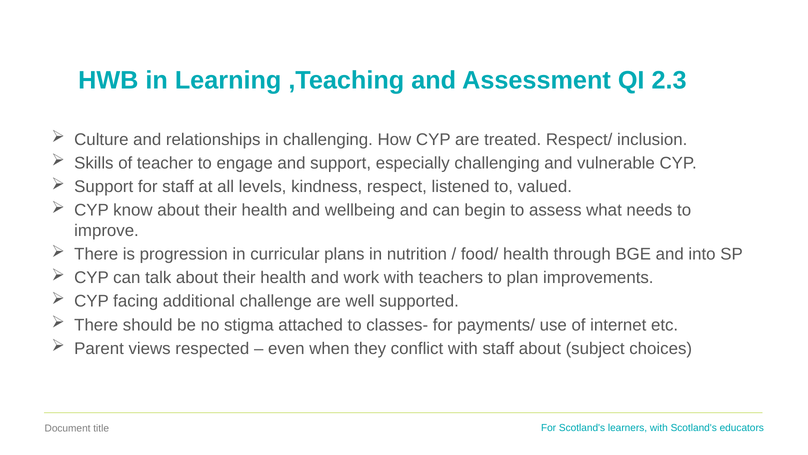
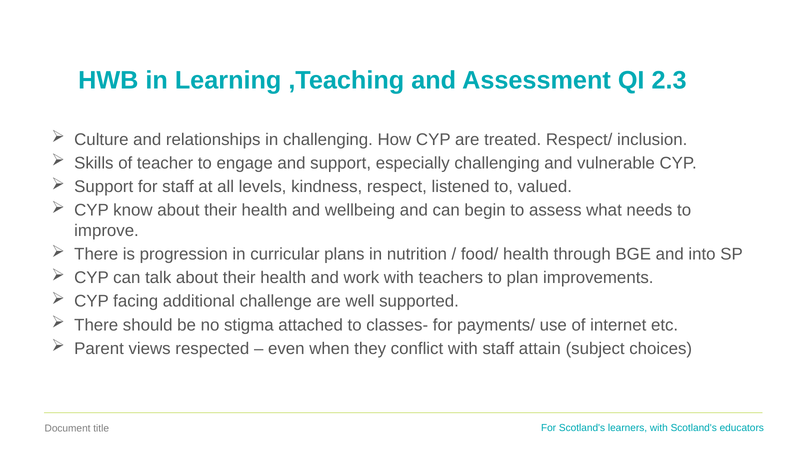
staff about: about -> attain
